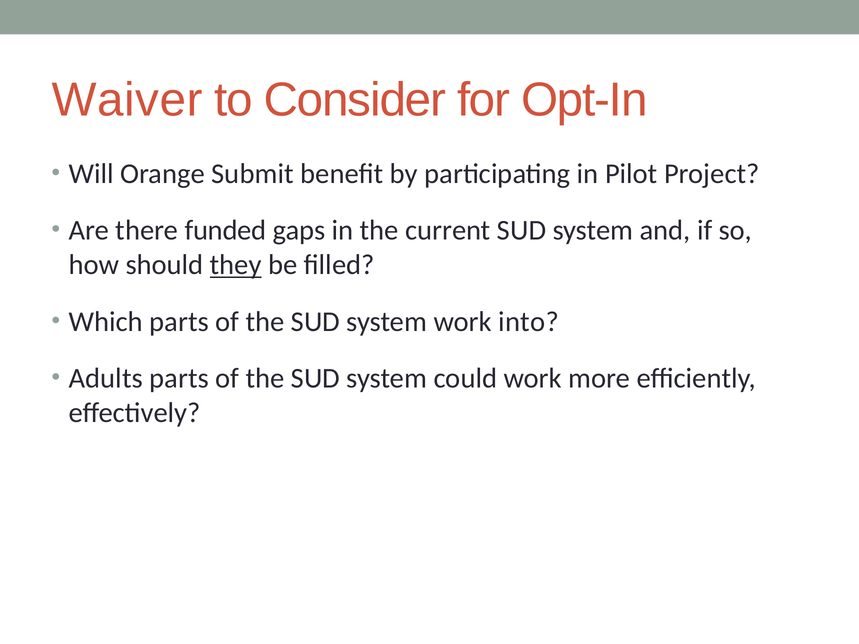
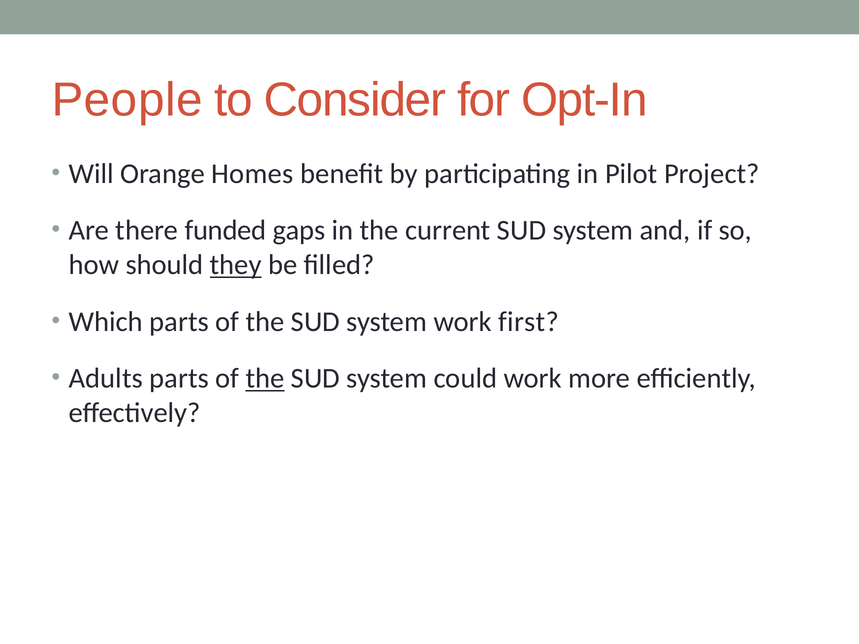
Waiver: Waiver -> People
Submit: Submit -> Homes
into: into -> first
the at (265, 379) underline: none -> present
